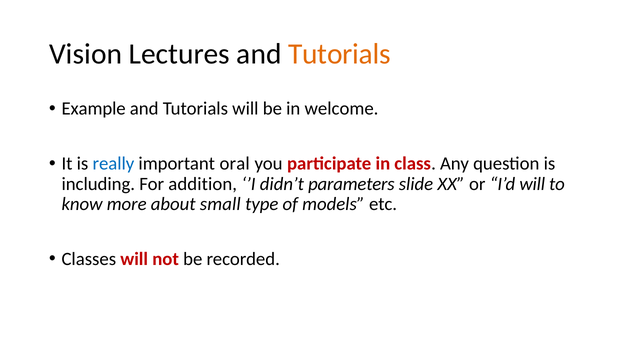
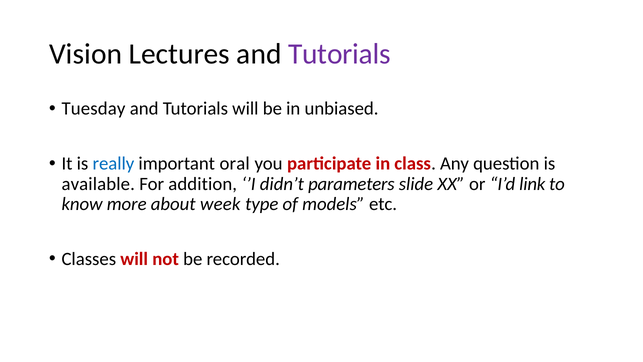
Tutorials at (340, 54) colour: orange -> purple
Example: Example -> Tuesday
welcome: welcome -> unbiased
including: including -> available
I’d will: will -> link
small: small -> week
